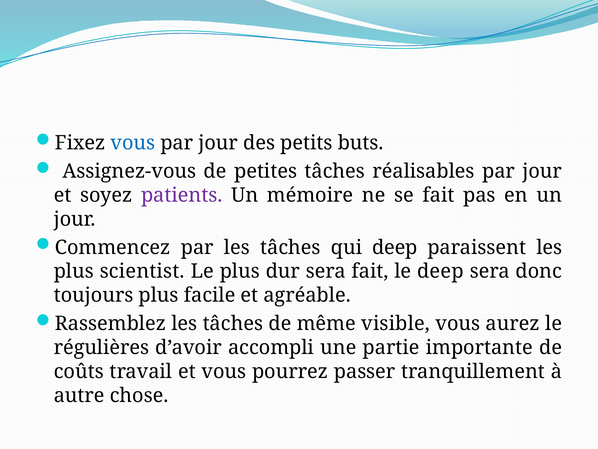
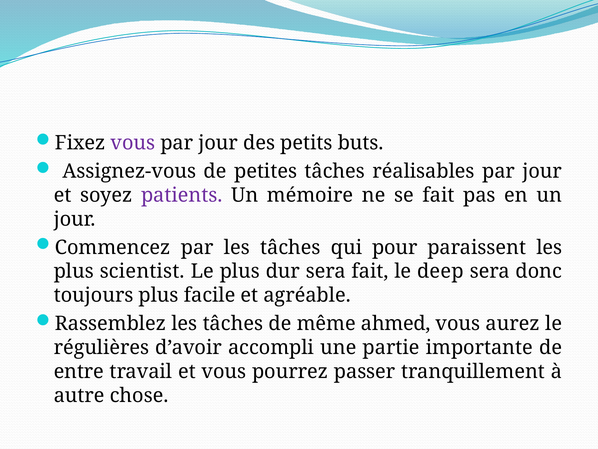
vous at (133, 143) colour: blue -> purple
qui deep: deep -> pour
visible: visible -> ahmed
coûts: coûts -> entre
